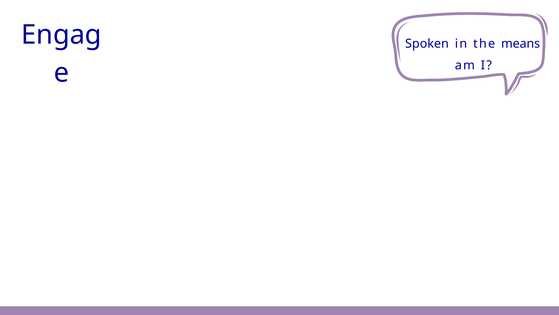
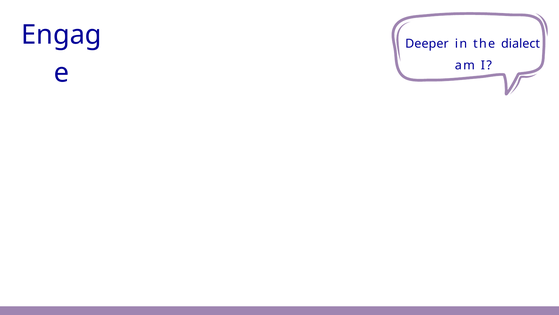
Spoken: Spoken -> Deeper
means: means -> dialect
